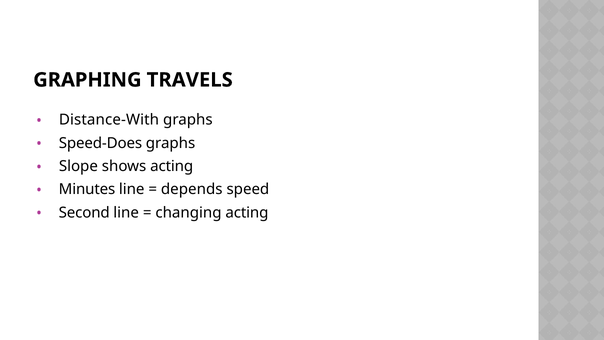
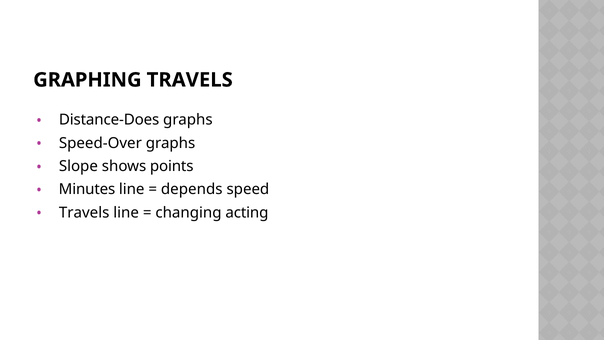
Distance-With: Distance-With -> Distance-Does
Speed-Does: Speed-Does -> Speed-Over
shows acting: acting -> points
Second at (84, 213): Second -> Travels
